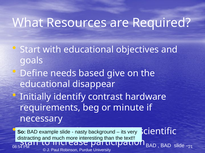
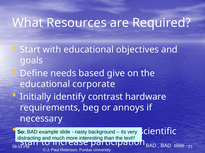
disappear: disappear -> corporate
minute: minute -> annoys
